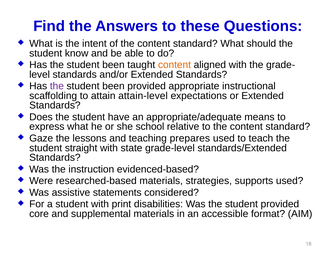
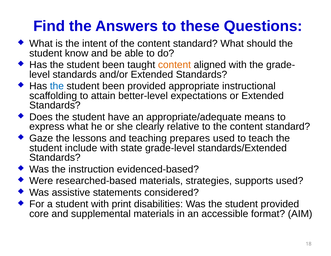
the at (57, 86) colour: purple -> blue
attain-level: attain-level -> better-level
school: school -> clearly
straight: straight -> include
